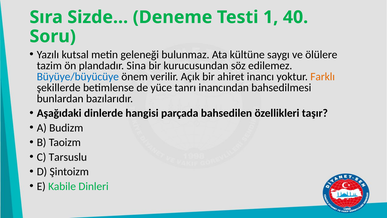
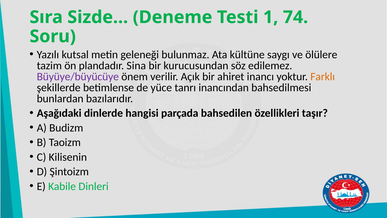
40: 40 -> 74
Büyüye/büyücüye colour: blue -> purple
Tarsuslu: Tarsuslu -> Kilisenin
